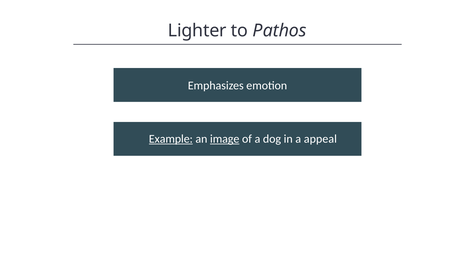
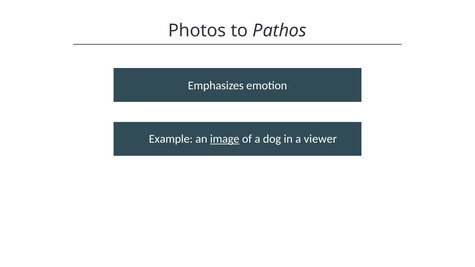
Lighter: Lighter -> Photos
Example underline: present -> none
appeal: appeal -> viewer
